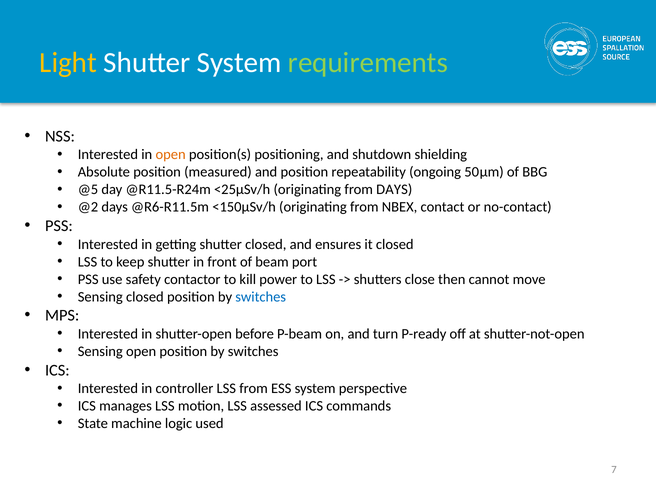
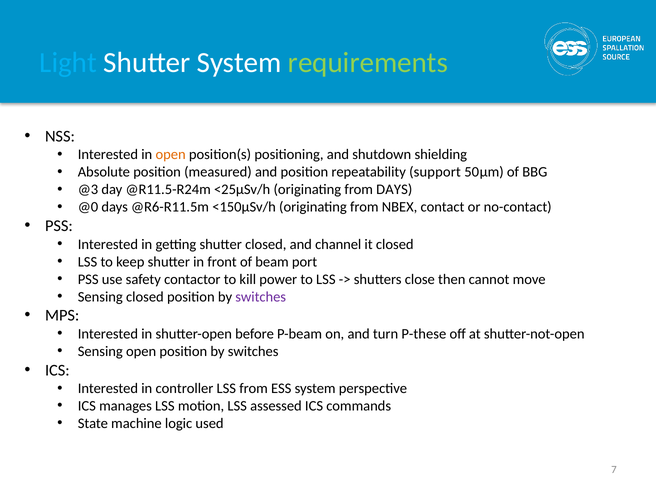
Light colour: yellow -> light blue
ongoing: ongoing -> support
@5: @5 -> @3
@2: @2 -> @0
ensures: ensures -> channel
switches at (261, 297) colour: blue -> purple
P-ready: P-ready -> P-these
